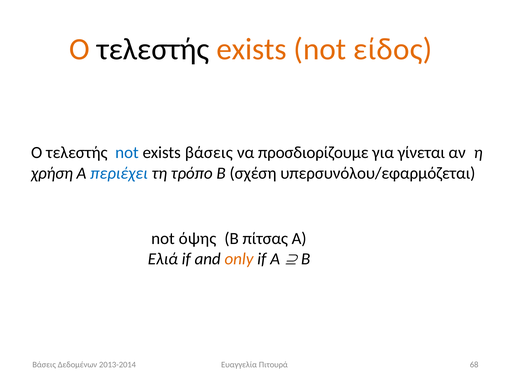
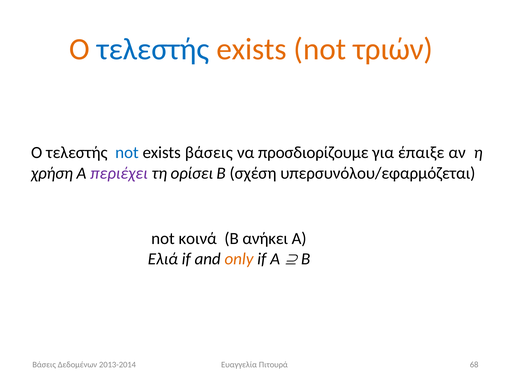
τελεστής at (153, 49) colour: black -> blue
είδος: είδος -> τριών
γίνεται: γίνεται -> έπαιξε
περιέχει colour: blue -> purple
τρόπο: τρόπο -> ορίσει
όψης: όψης -> κοινά
πίτσας: πίτσας -> ανήκει
